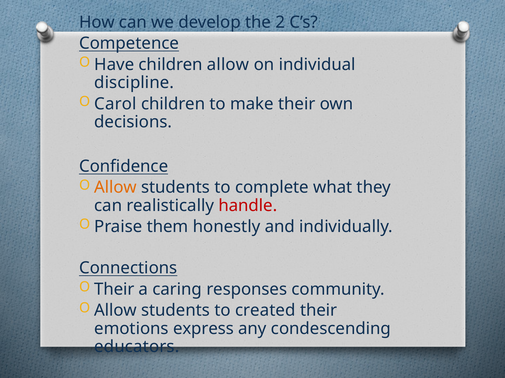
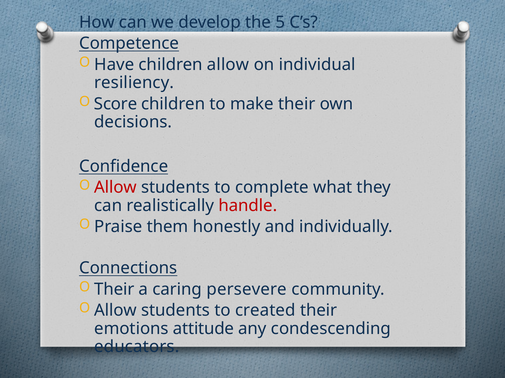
2: 2 -> 5
discipline: discipline -> resiliency
Carol: Carol -> Score
Allow at (116, 188) colour: orange -> red
responses: responses -> persevere
express: express -> attitude
